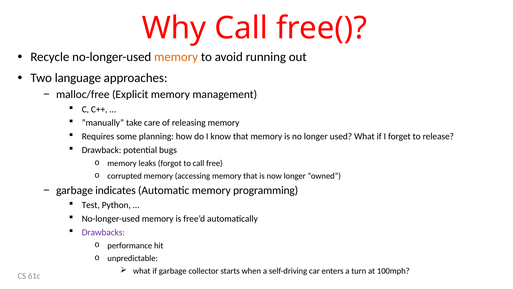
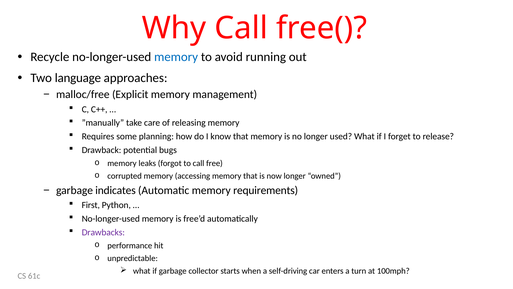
memory at (176, 57) colour: orange -> blue
programming: programming -> requirements
Test: Test -> First
